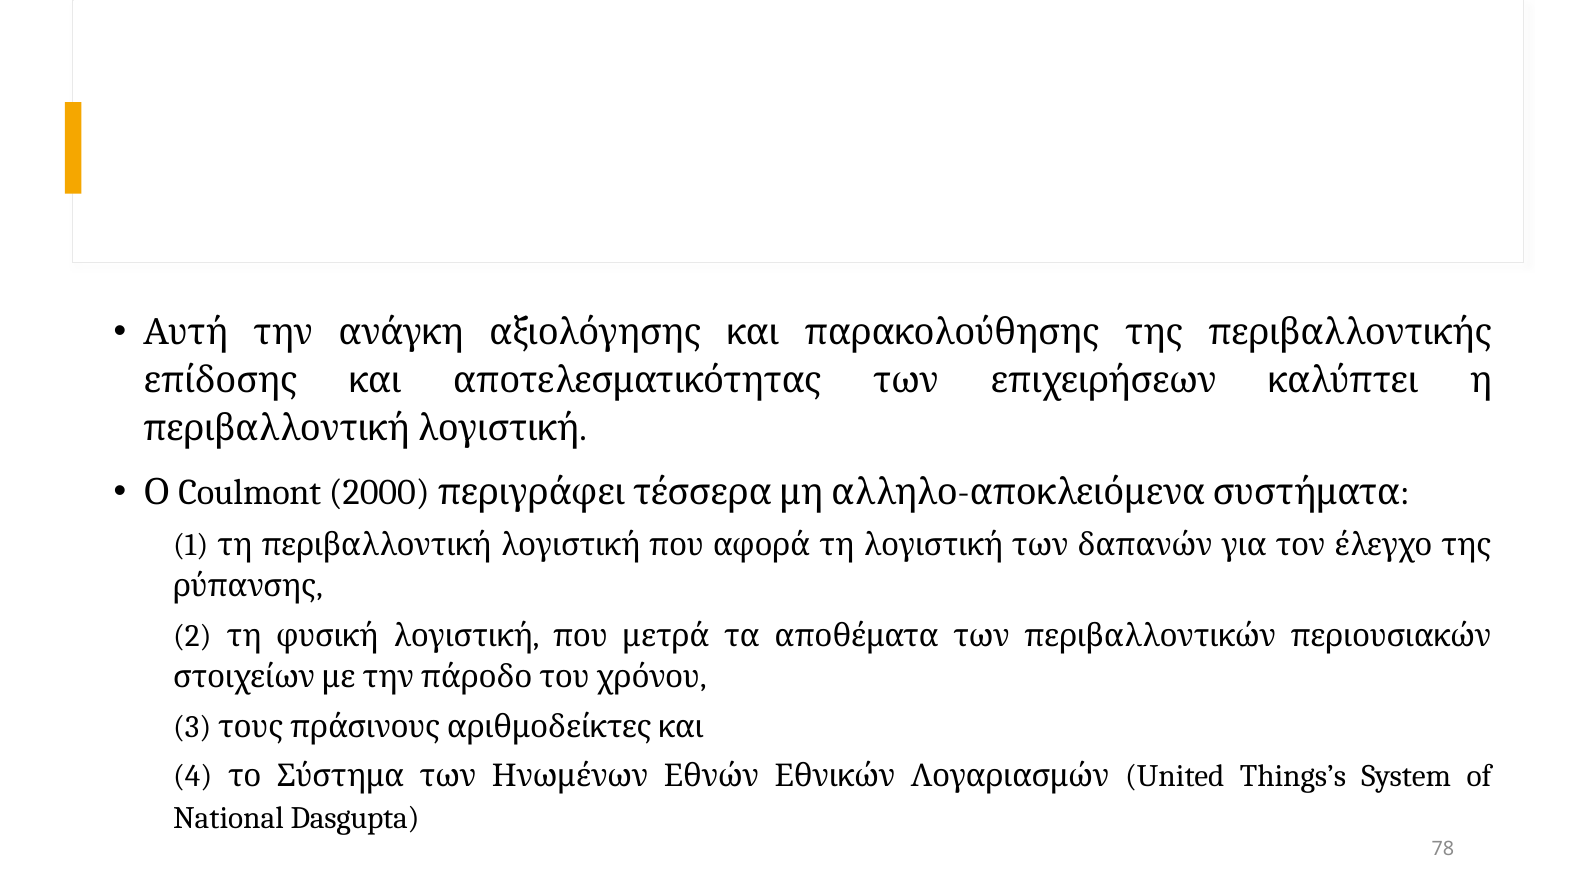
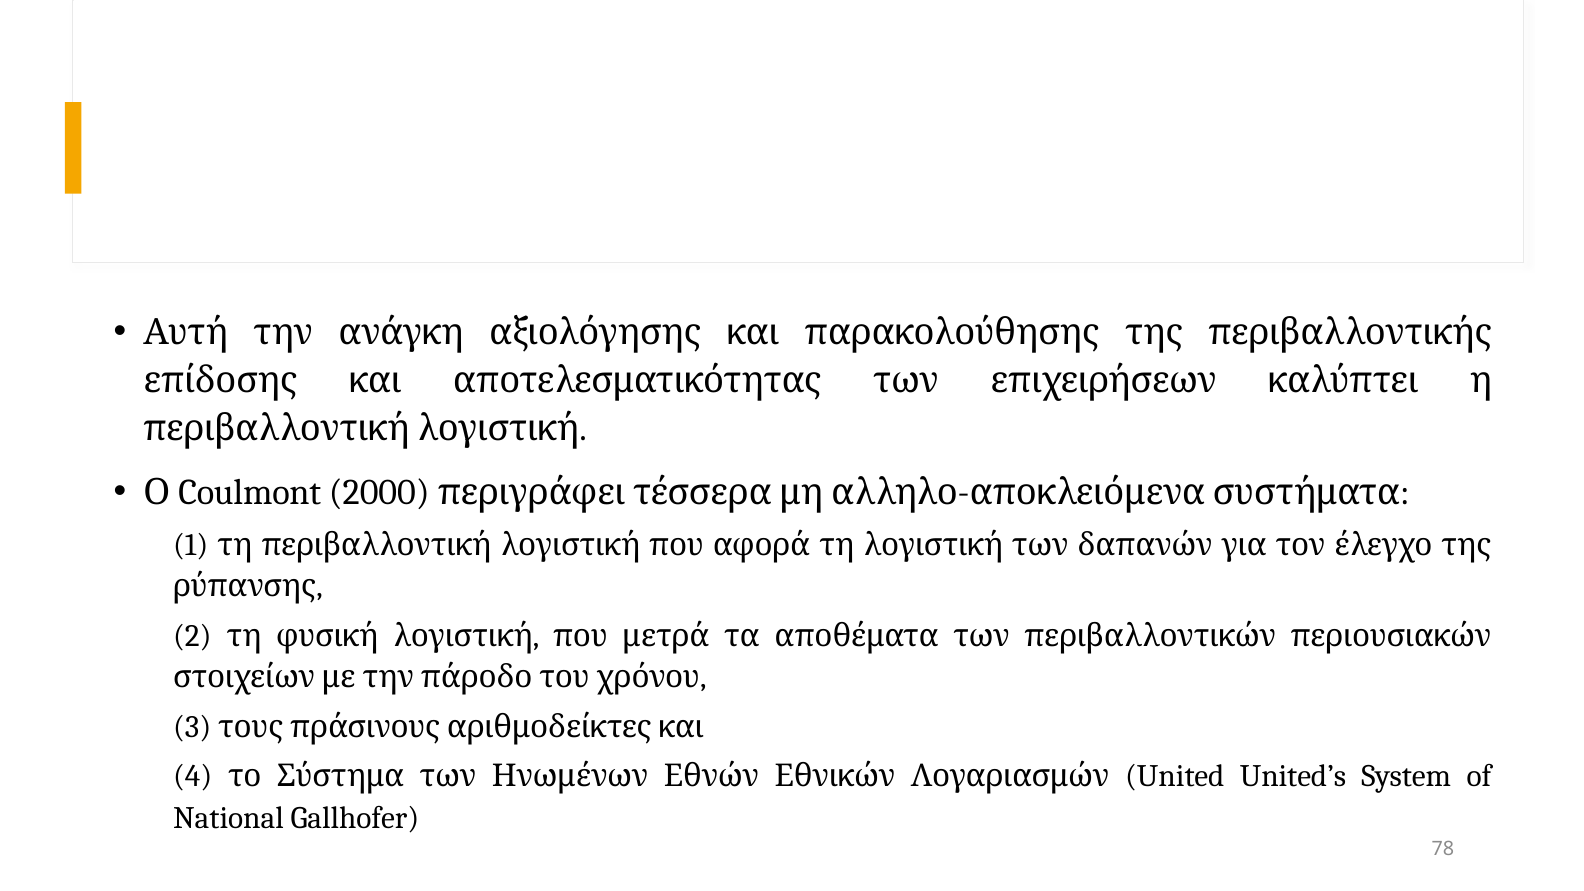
Things’s: Things’s -> United’s
Dasgupta: Dasgupta -> Gallhofer
